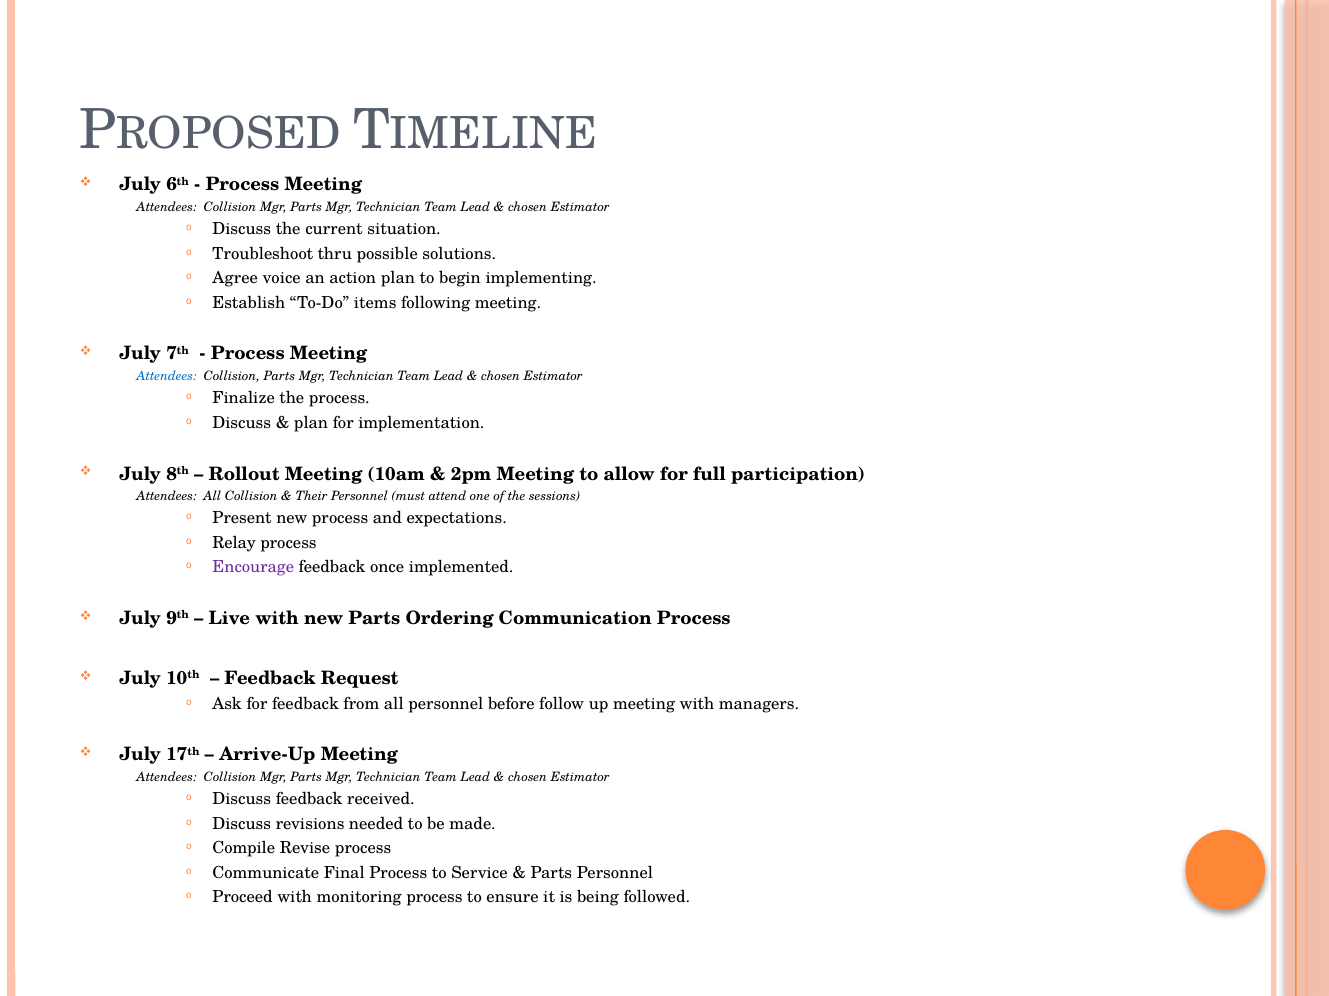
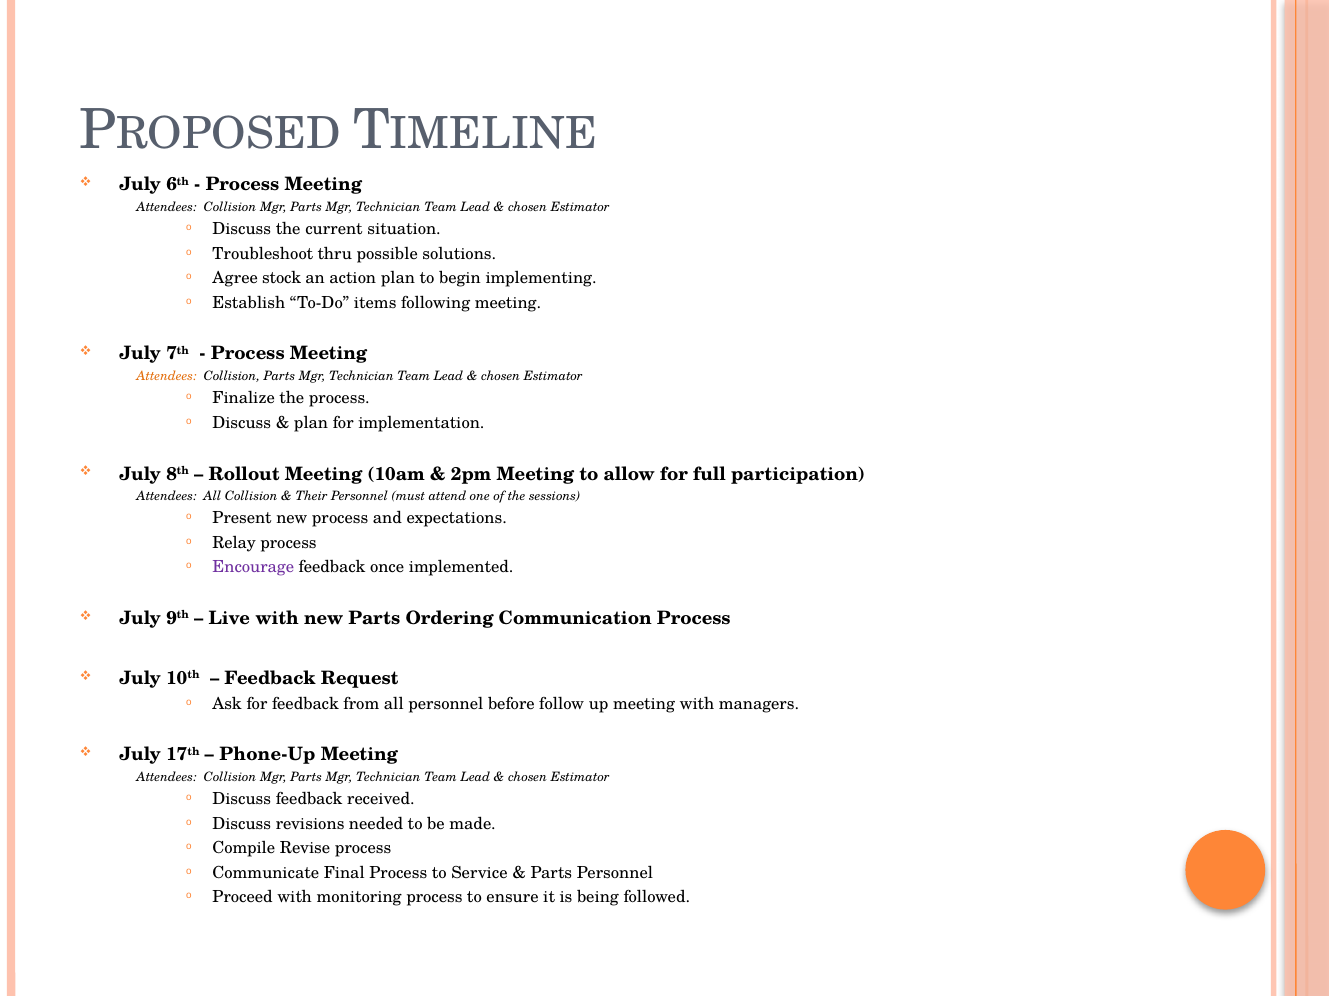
voice: voice -> stock
Attendees at (167, 376) colour: blue -> orange
Arrive-Up: Arrive-Up -> Phone-Up
